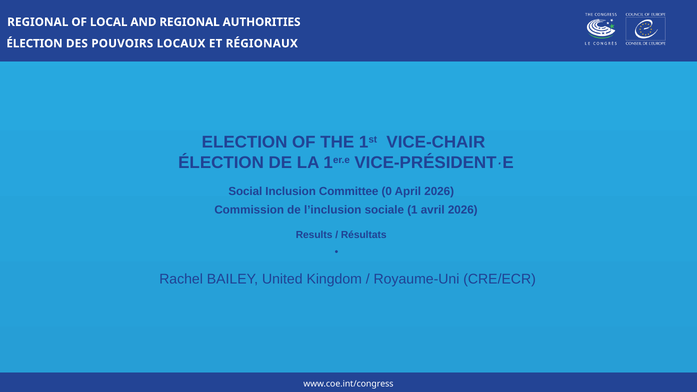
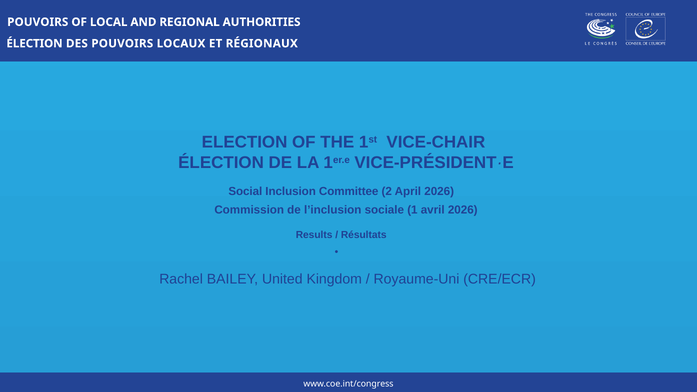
REGIONAL at (38, 22): REGIONAL -> POUVOIRS
0: 0 -> 2
